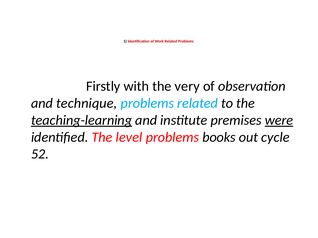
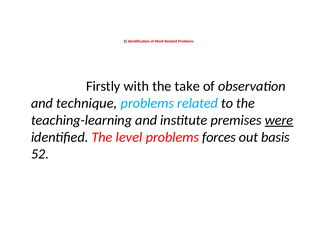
very: very -> take
teaching-learning underline: present -> none
books: books -> forces
cycle: cycle -> basis
